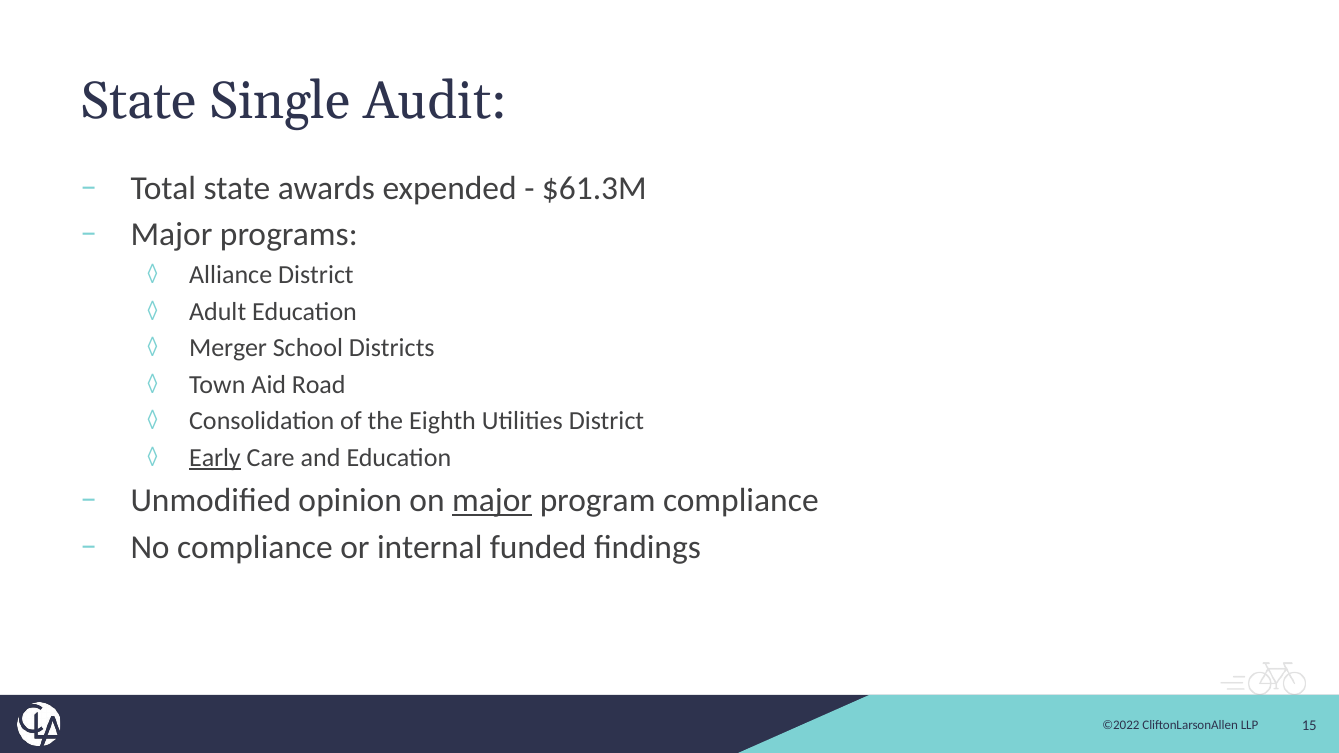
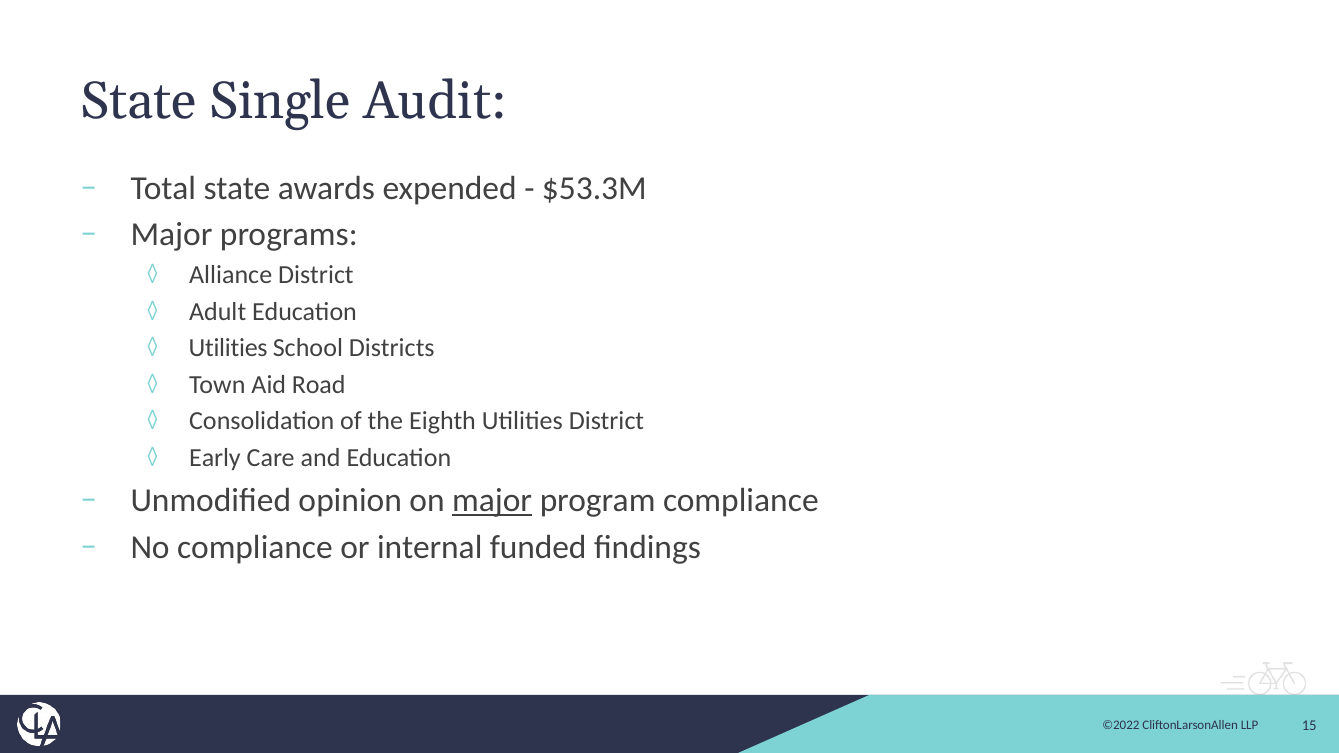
$61.3M: $61.3M -> $53.3M
Merger at (228, 348): Merger -> Utilities
Early underline: present -> none
